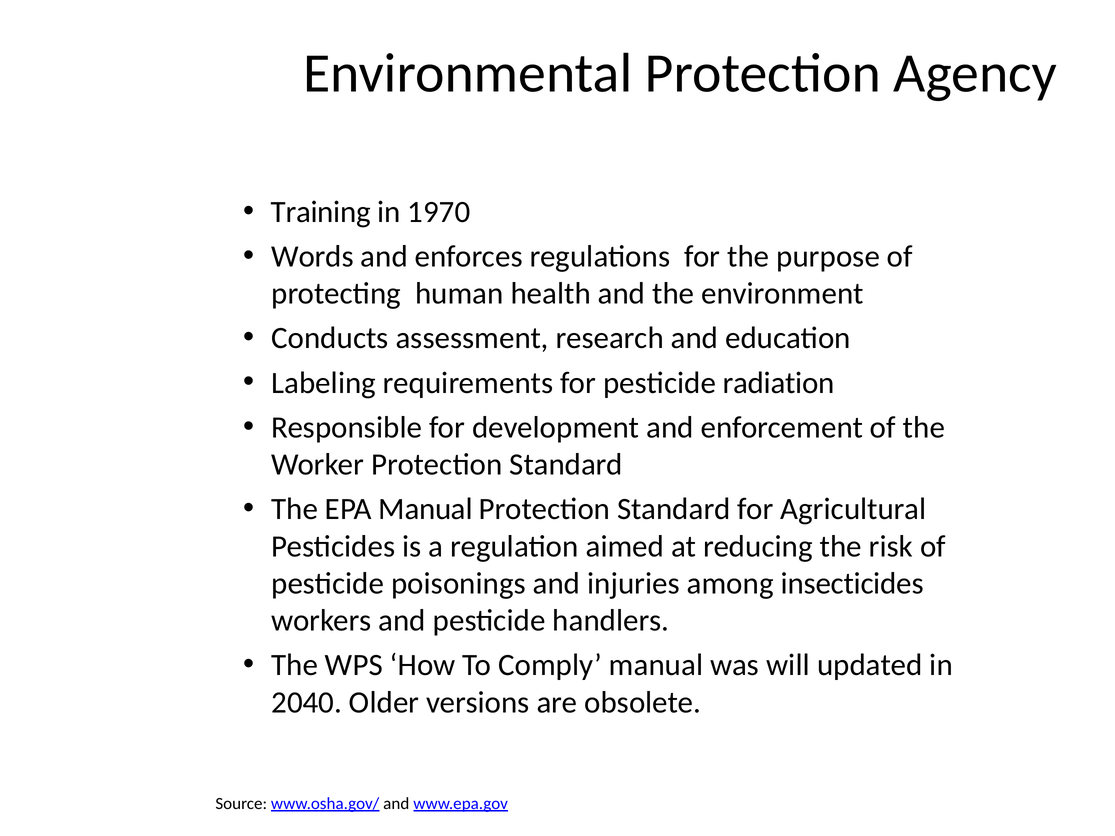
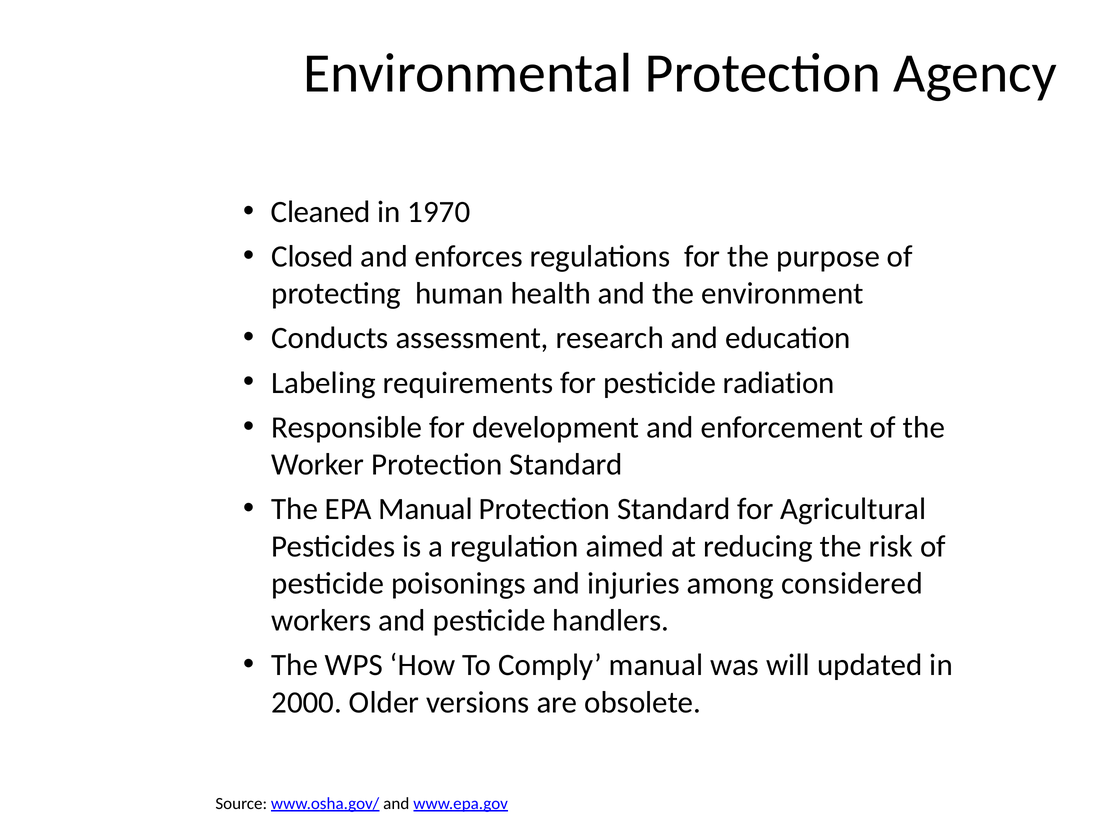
Training: Training -> Cleaned
Words: Words -> Closed
insecticides: insecticides -> considered
2040: 2040 -> 2000
